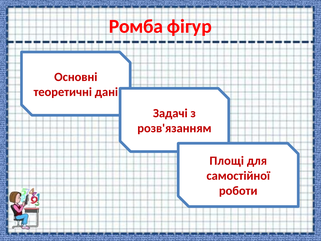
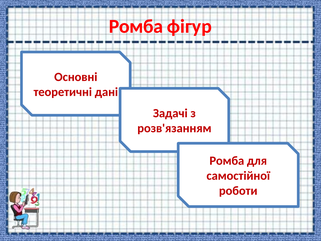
Площі at (227, 161): Площі -> Ромба
